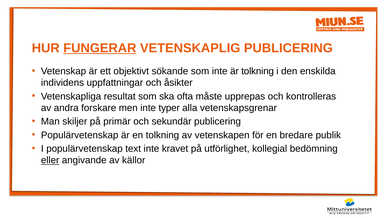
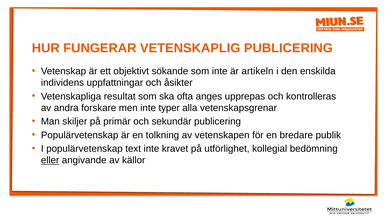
FUNGERAR underline: present -> none
är tolkning: tolkning -> artikeln
måste: måste -> anges
